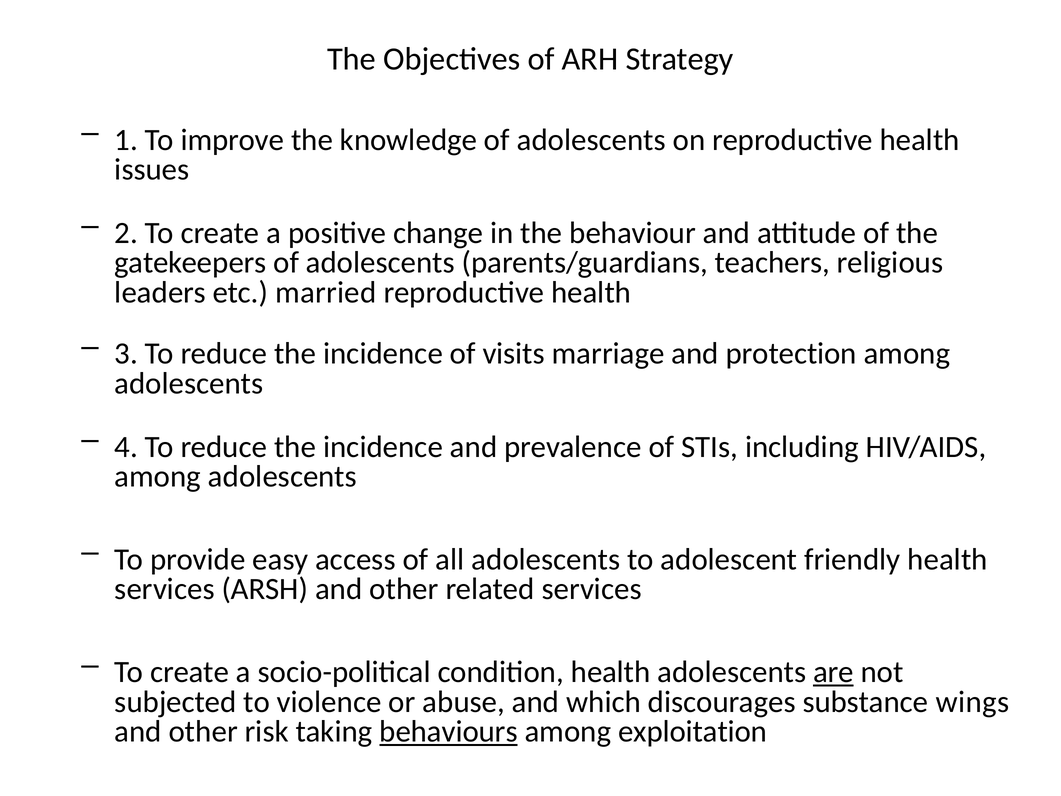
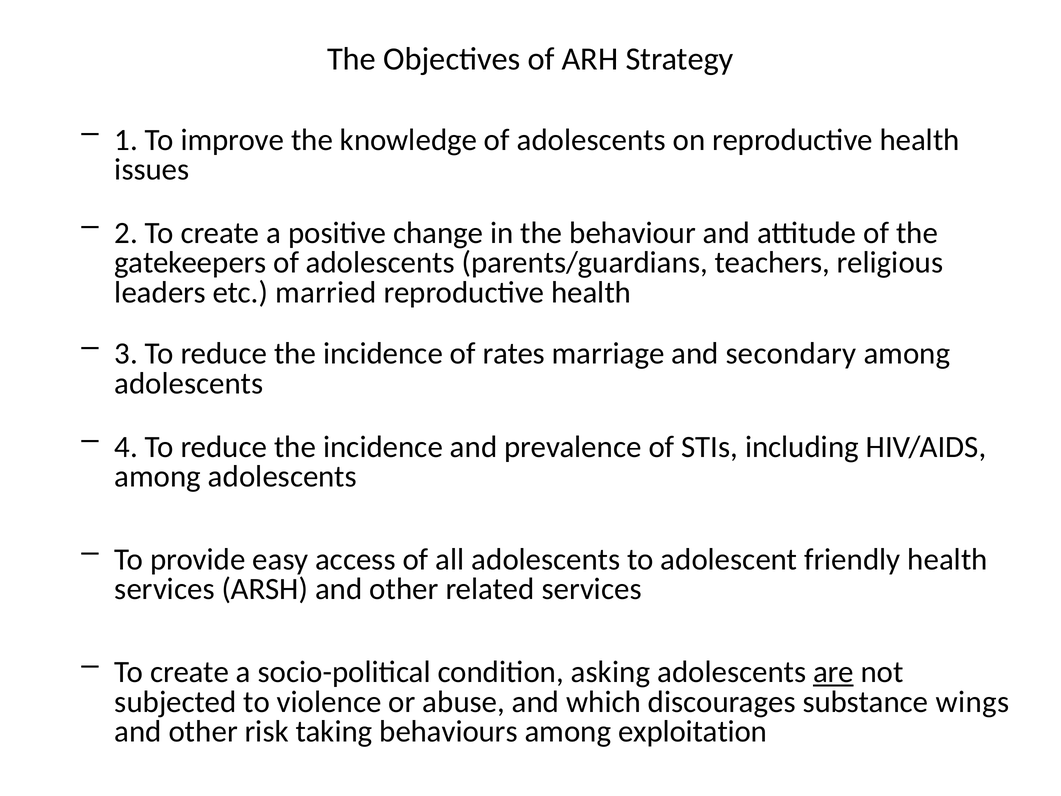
visits: visits -> rates
protection: protection -> secondary
condition health: health -> asking
behaviours underline: present -> none
